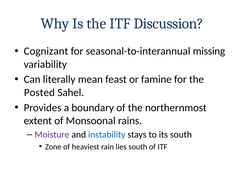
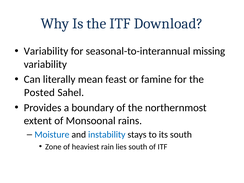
Discussion: Discussion -> Download
Cognizant at (46, 51): Cognizant -> Variability
Moisture colour: purple -> blue
